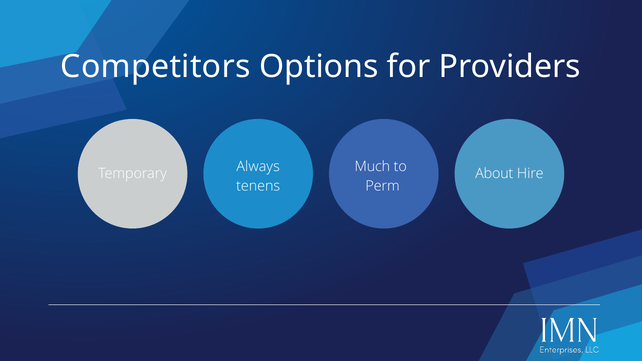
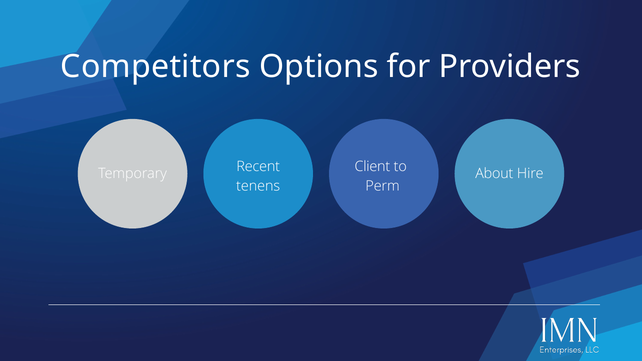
Always: Always -> Recent
Much: Much -> Client
